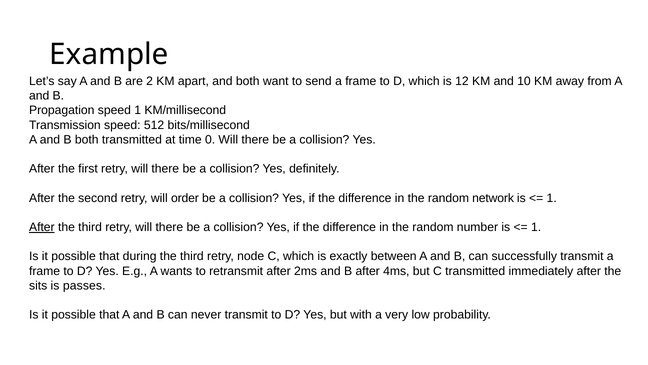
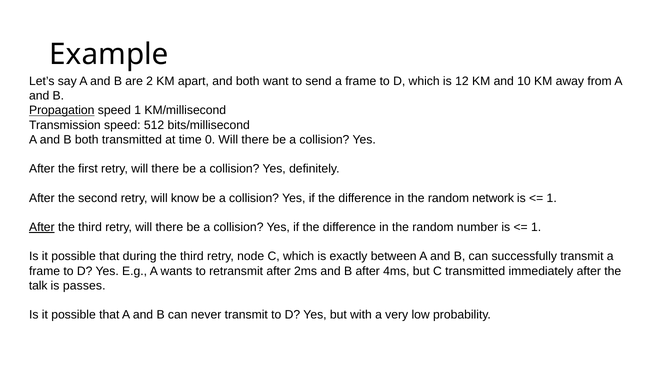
Propagation underline: none -> present
order: order -> know
sits: sits -> talk
